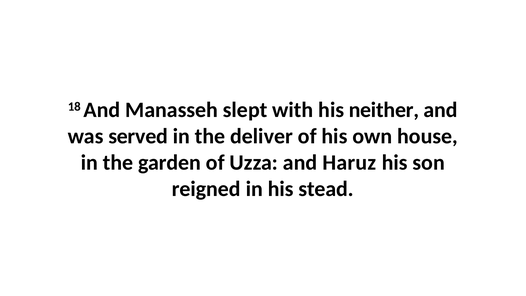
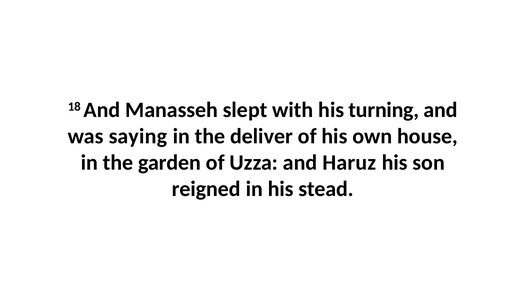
neither: neither -> turning
served: served -> saying
